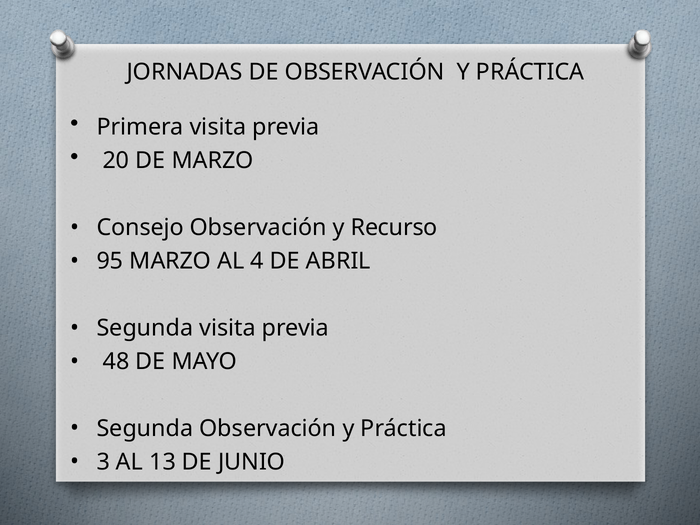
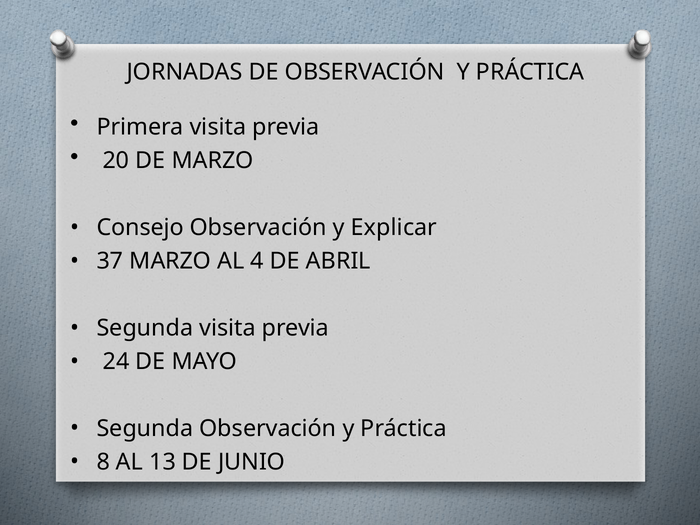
Recurso: Recurso -> Explicar
95: 95 -> 37
48: 48 -> 24
3: 3 -> 8
